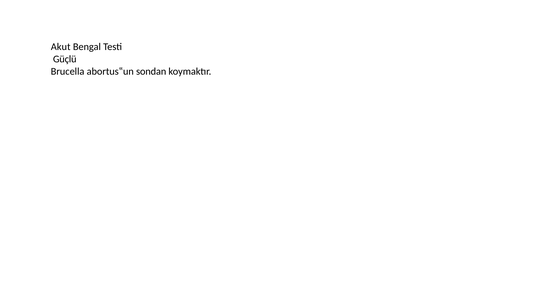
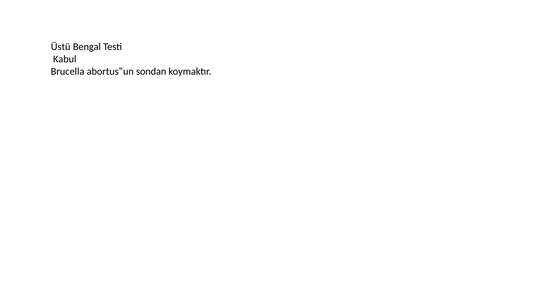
Akut: Akut -> Üstü
Güçlü: Güçlü -> Kabul
